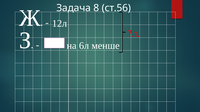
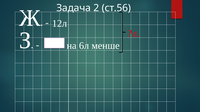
8: 8 -> 2
